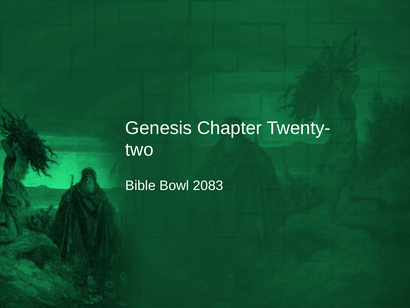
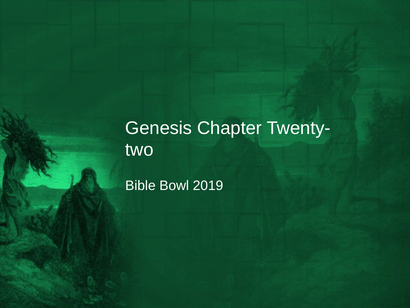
2083: 2083 -> 2019
